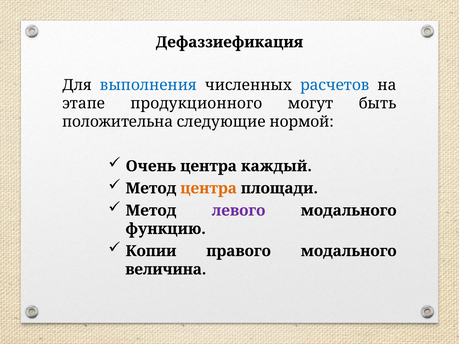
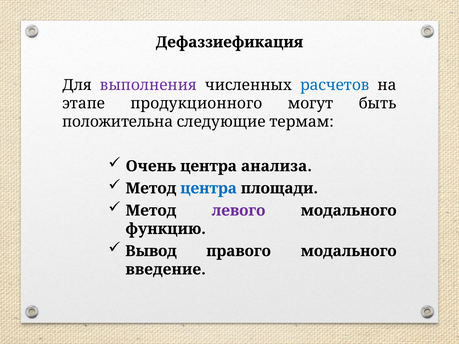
выполнения colour: blue -> purple
нормой: нормой -> термам
каждый: каждый -> анализа
центра at (209, 188) colour: orange -> blue
Копии: Копии -> Вывод
величина: величина -> введение
